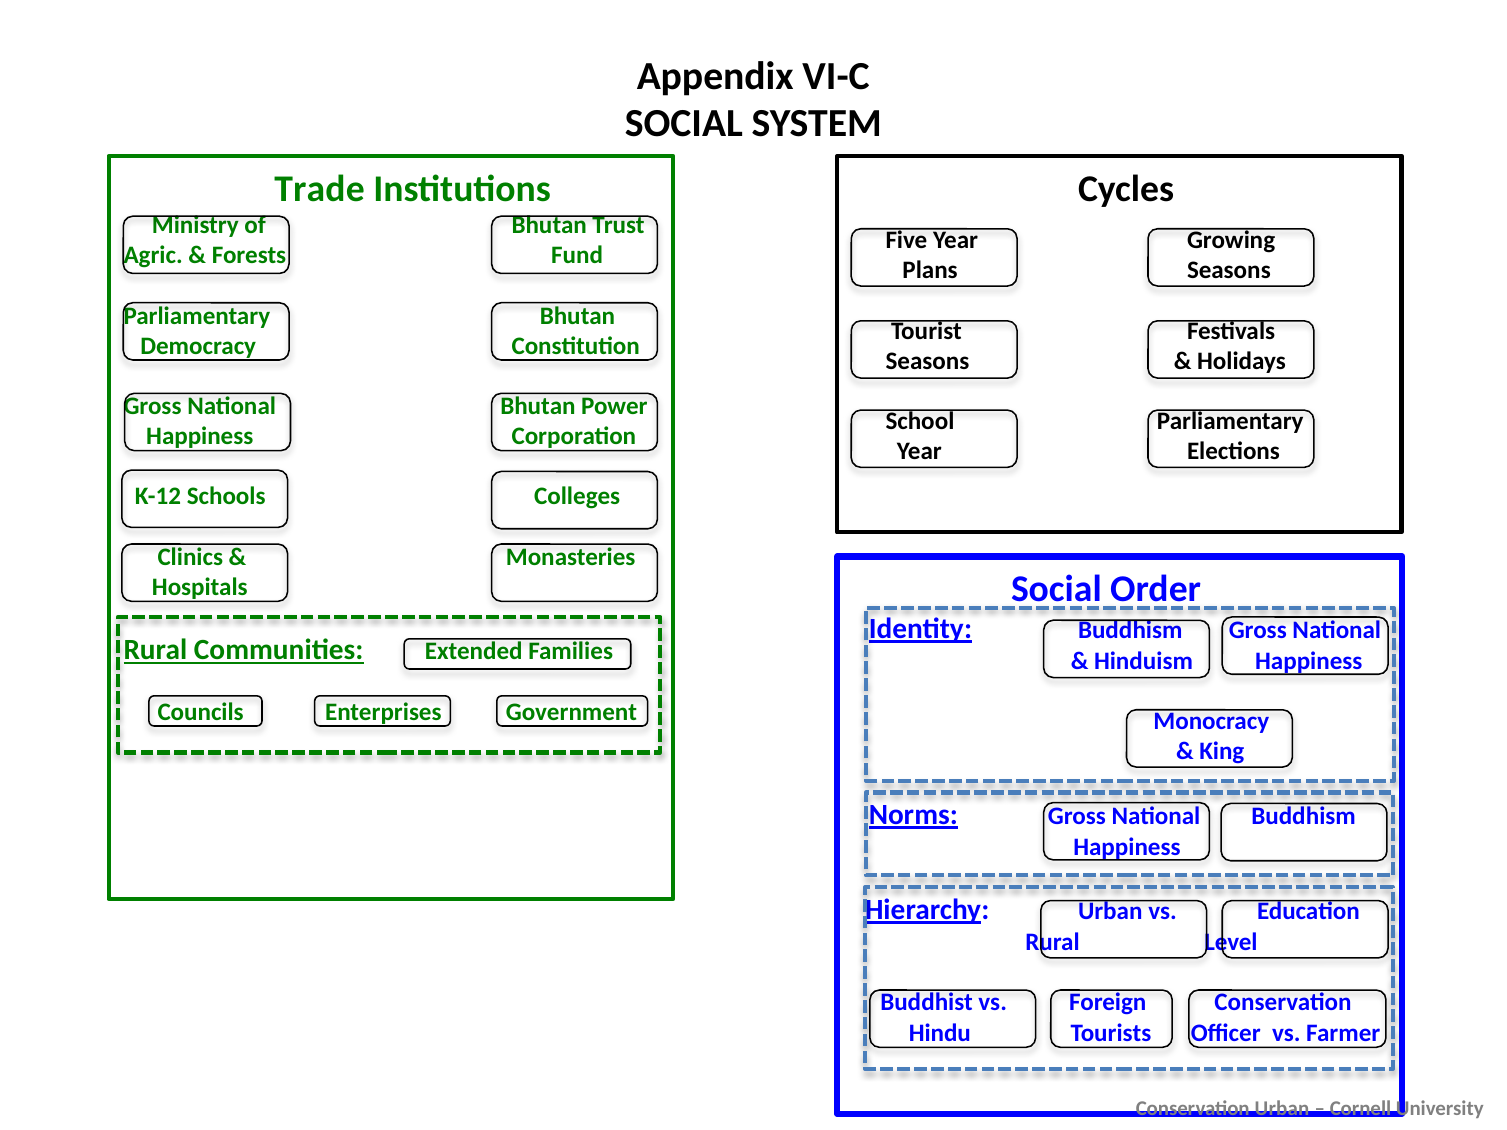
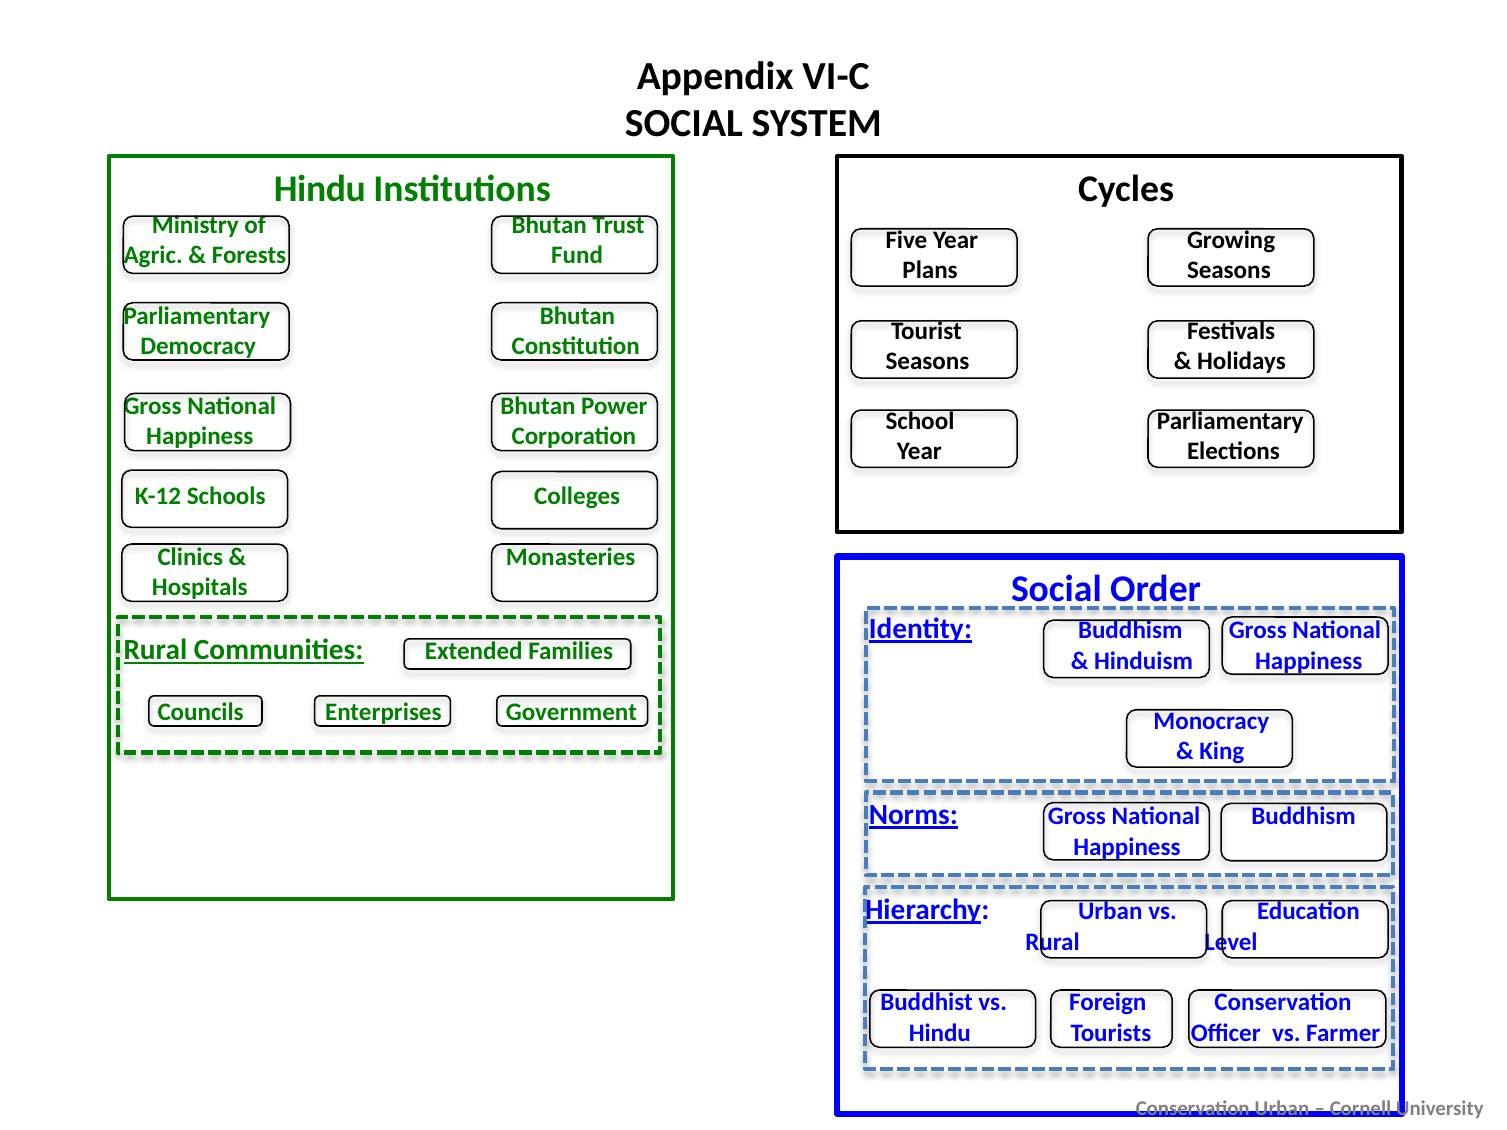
Trade at (320, 189): Trade -> Hindu
